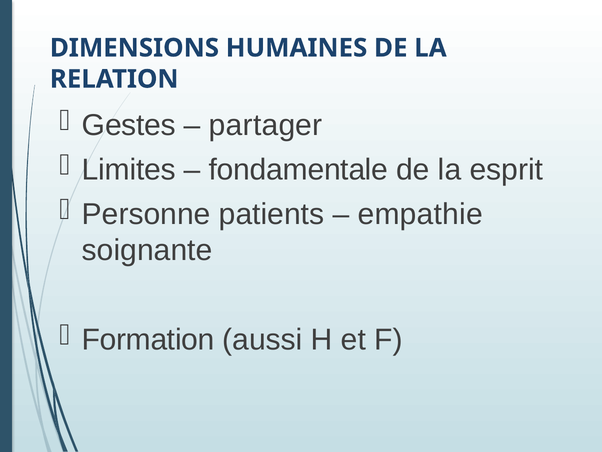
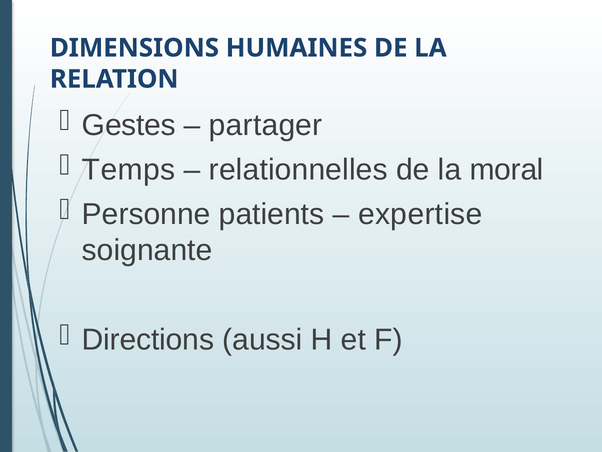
Limites: Limites -> Temps
fondamentale: fondamentale -> relationnelles
esprit: esprit -> moral
empathie: empathie -> expertise
Formation: Formation -> Directions
